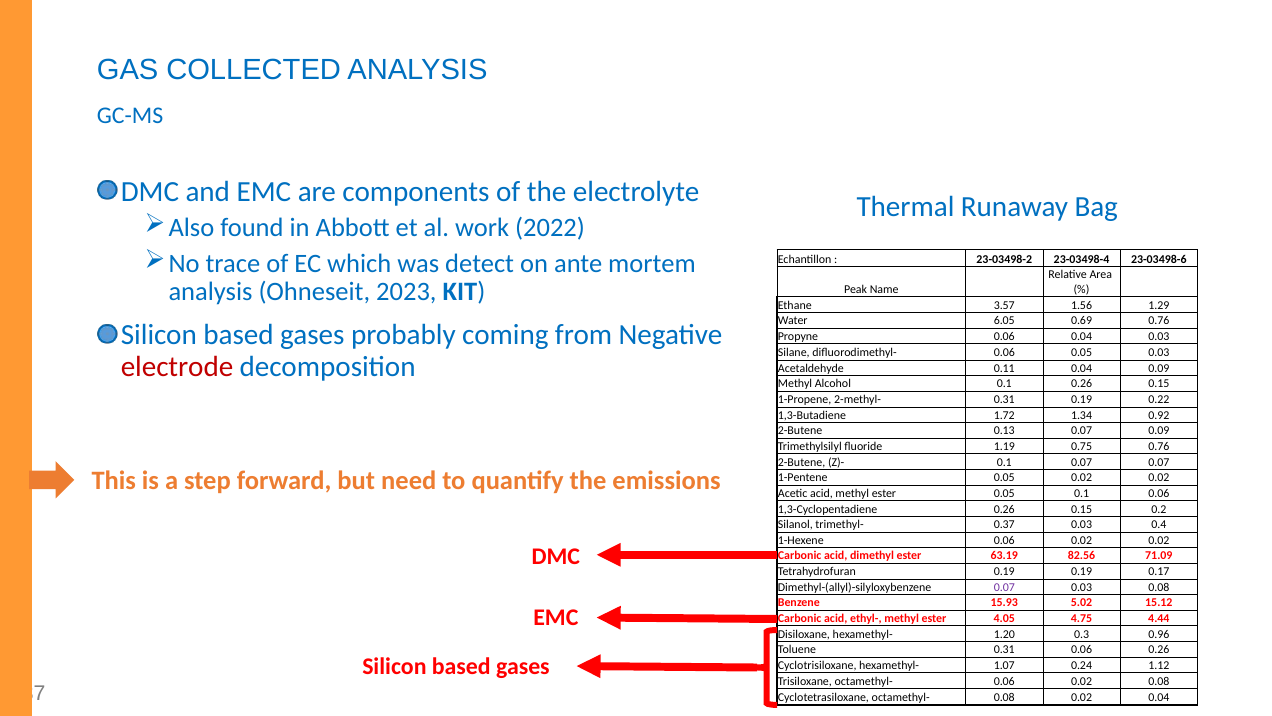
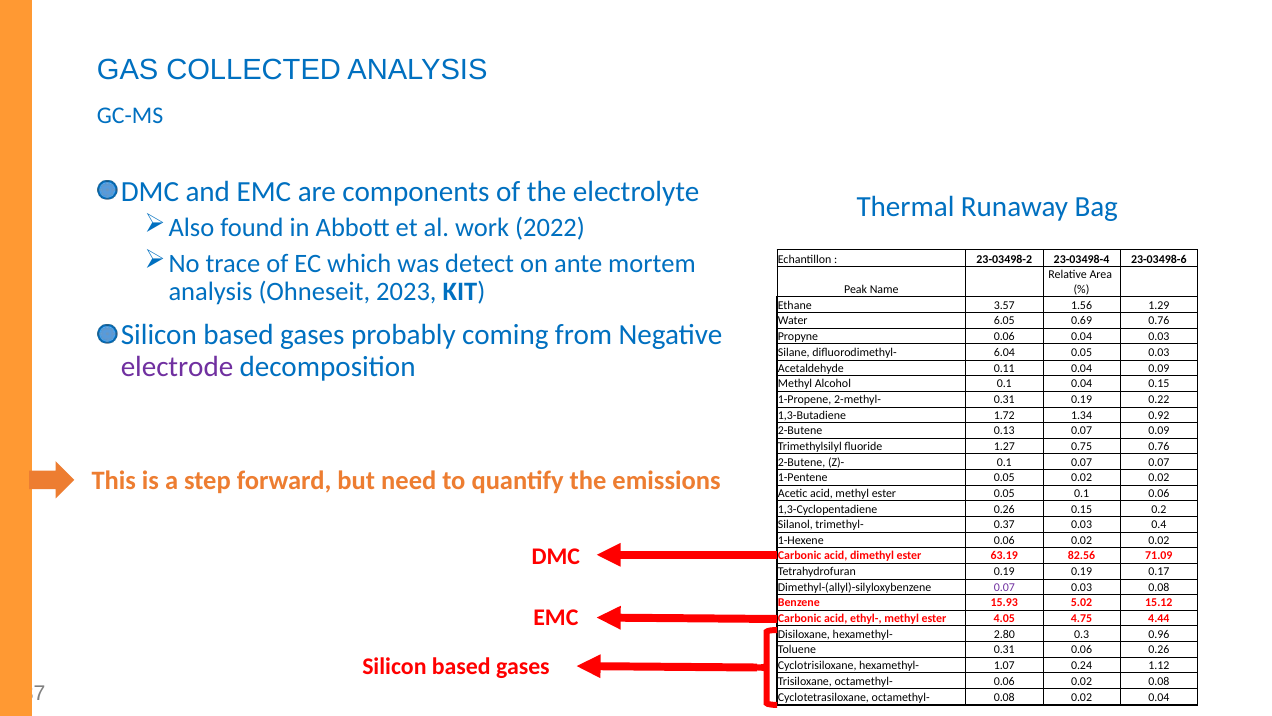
difluorodimethyl- 0.06: 0.06 -> 6.04
electrode colour: red -> purple
0.1 0.26: 0.26 -> 0.04
1.19: 1.19 -> 1.27
1.20: 1.20 -> 2.80
